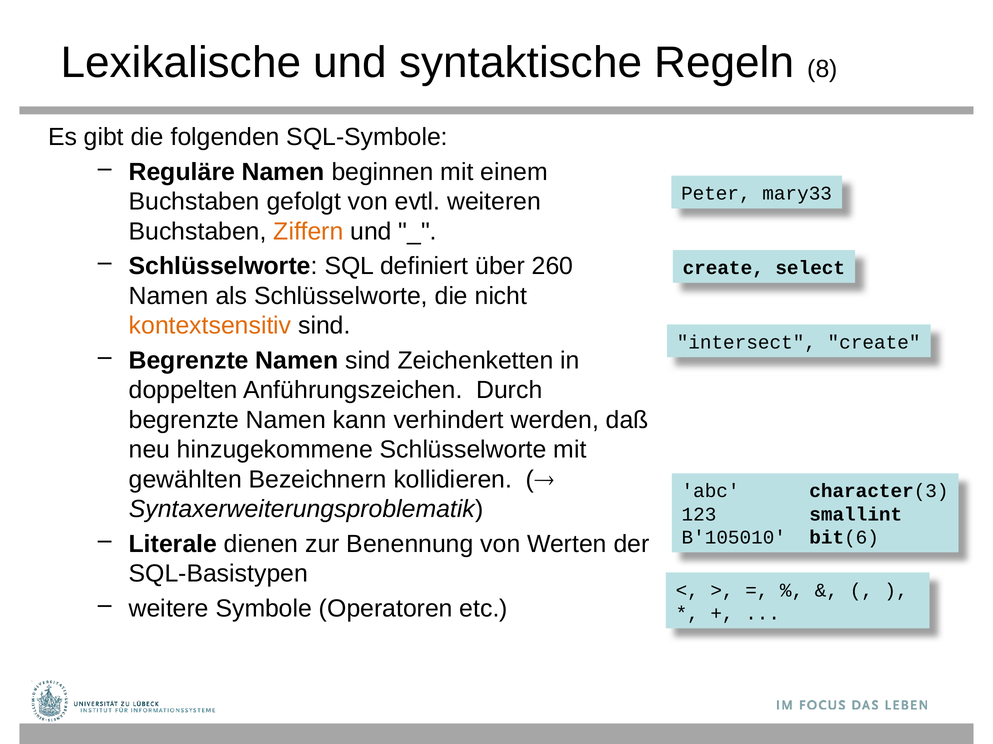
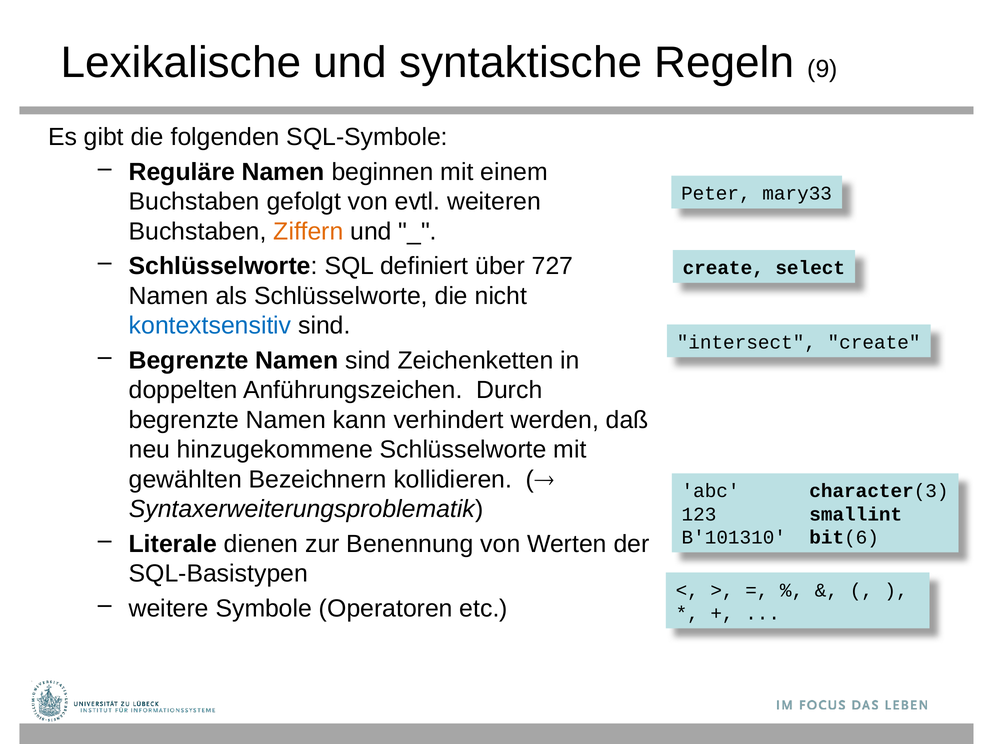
8: 8 -> 9
260: 260 -> 727
kontextsensitiv colour: orange -> blue
B'105010: B'105010 -> B'101310
